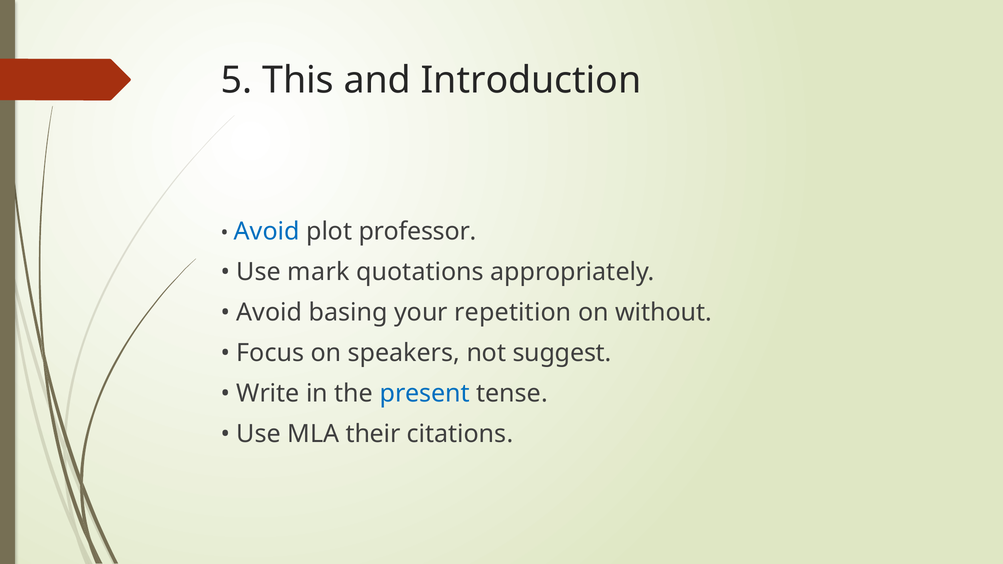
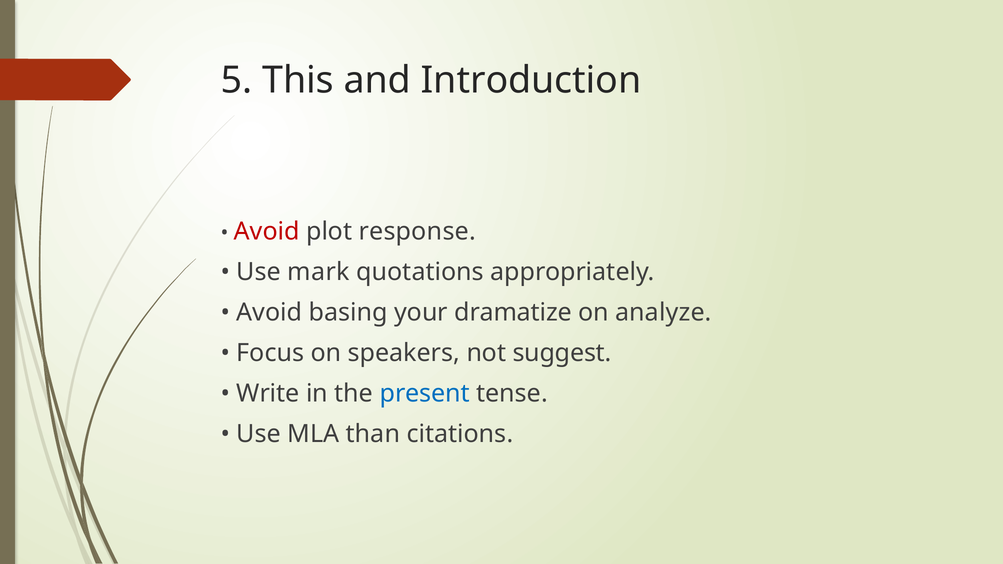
Avoid at (267, 232) colour: blue -> red
professor: professor -> response
repetition: repetition -> dramatize
without: without -> analyze
their: their -> than
